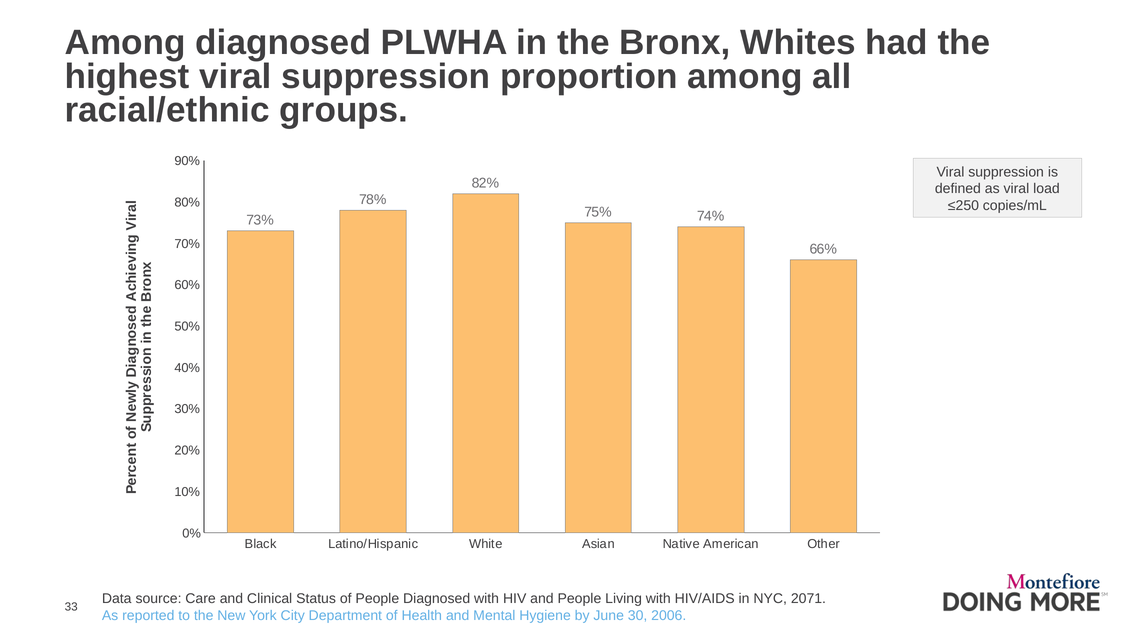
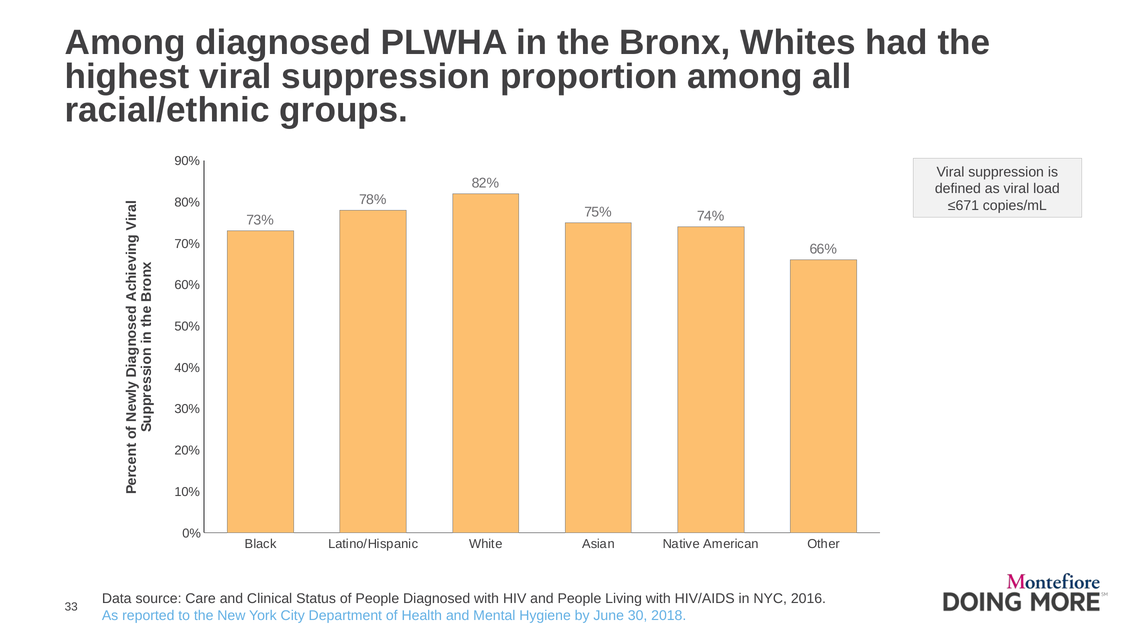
≤250: ≤250 -> ≤671
2071: 2071 -> 2016
2006: 2006 -> 2018
